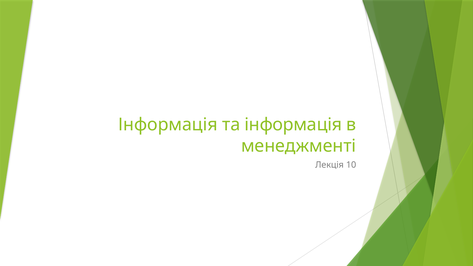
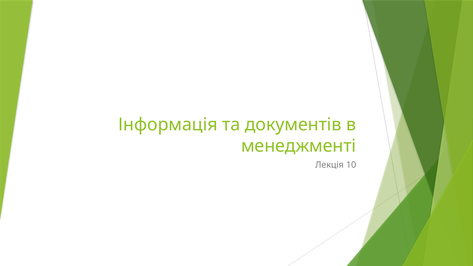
та інформація: інформація -> документів
